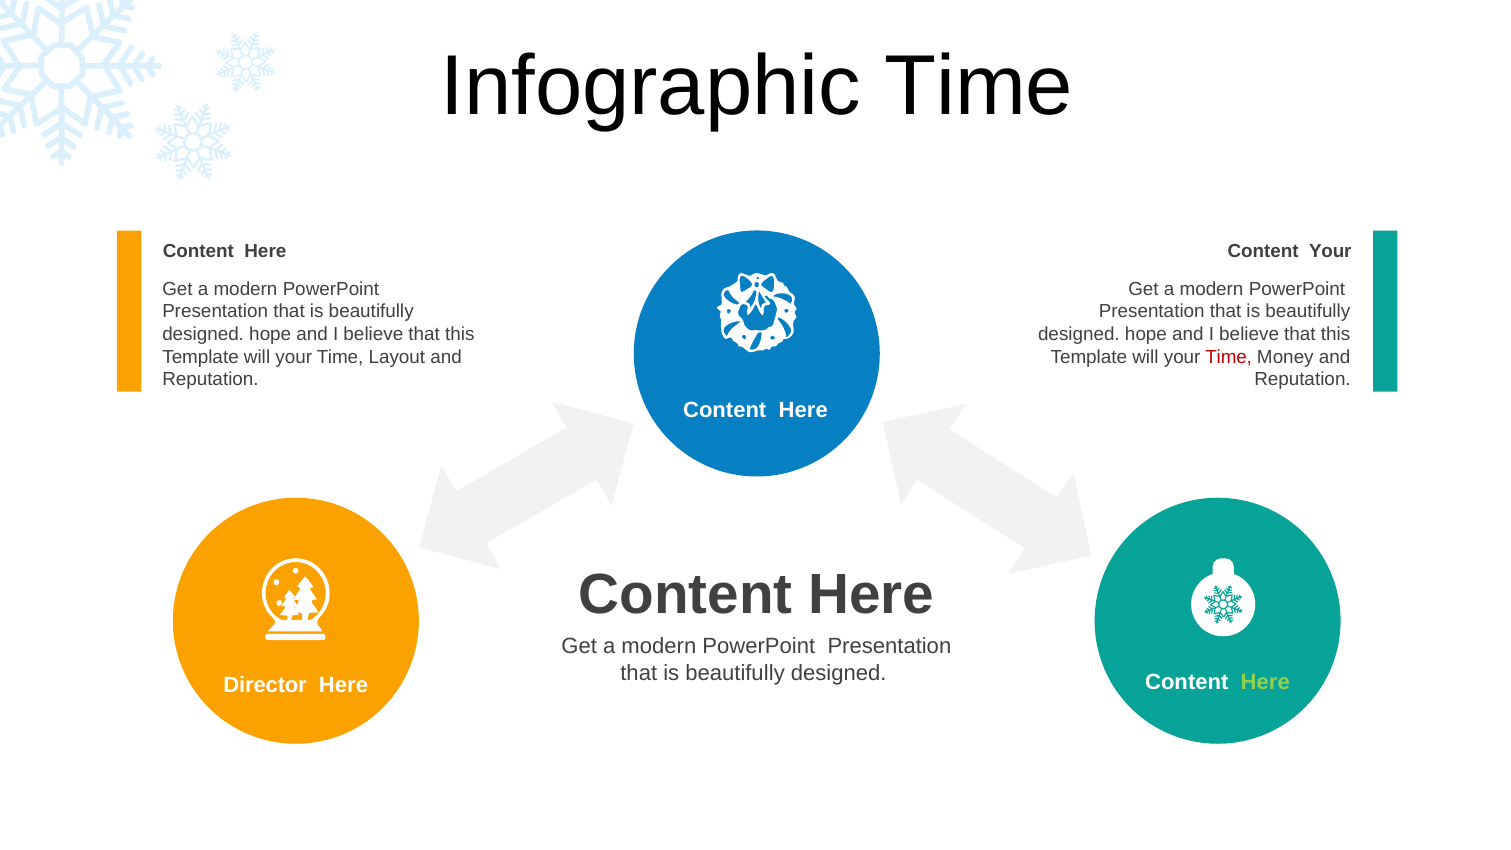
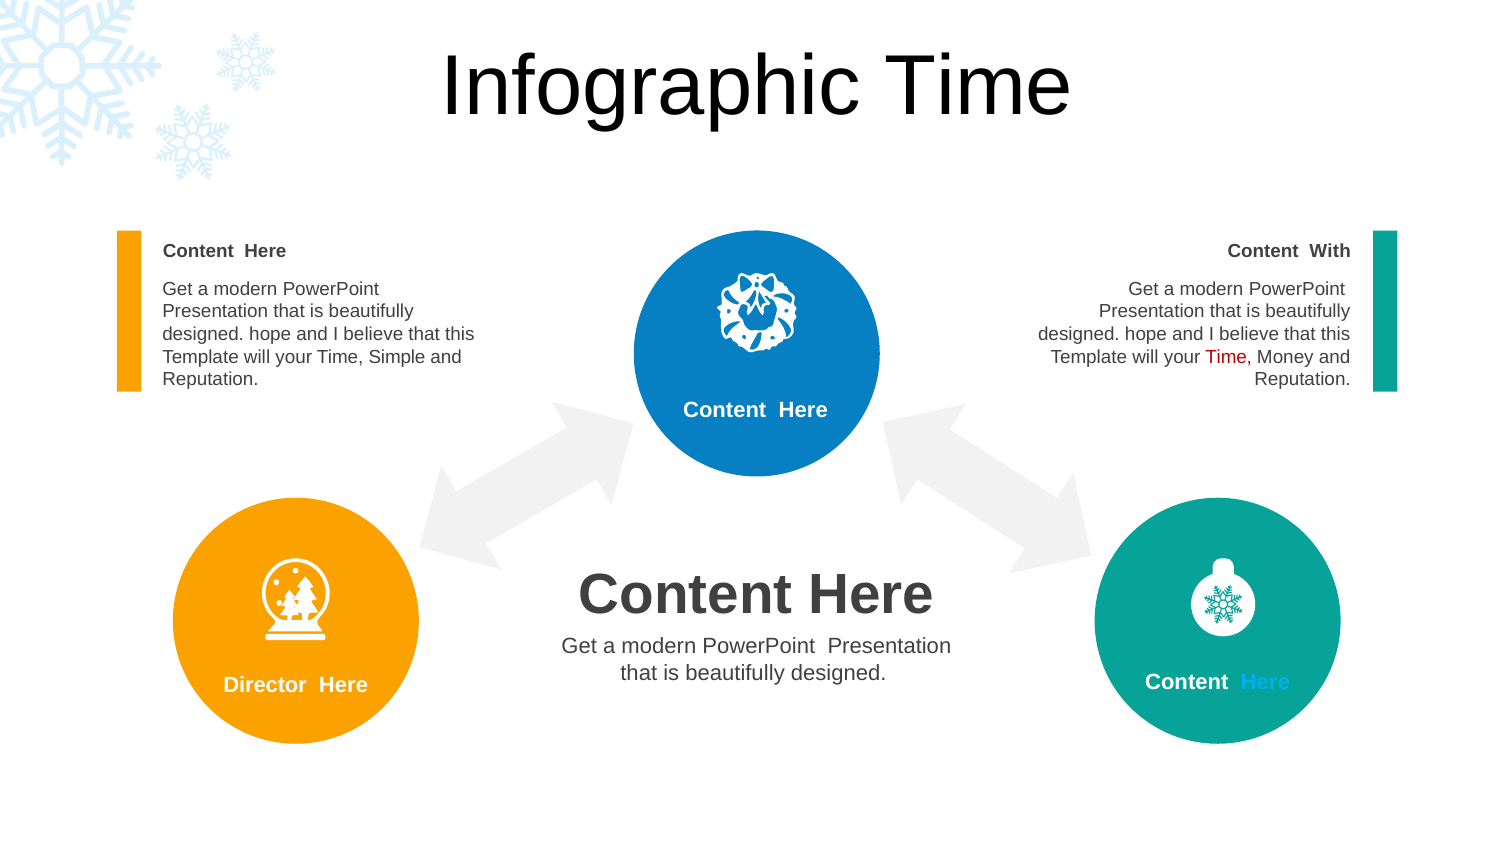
Content Your: Your -> With
Layout: Layout -> Simple
Here at (1265, 682) colour: light green -> light blue
